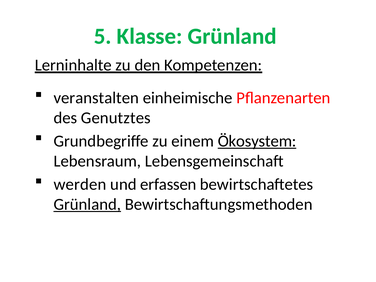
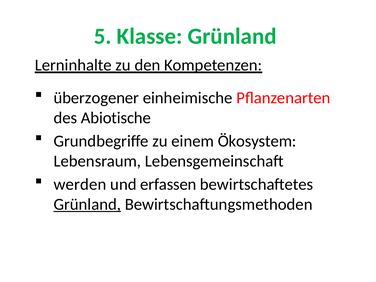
veranstalten: veranstalten -> überzogener
Genutztes: Genutztes -> Abiotische
Ökosystem underline: present -> none
